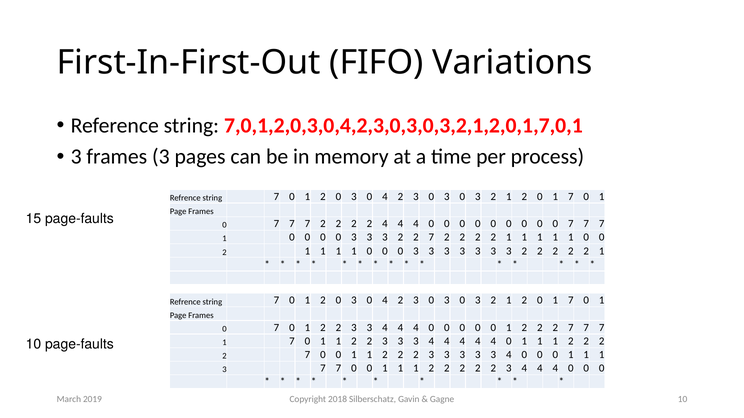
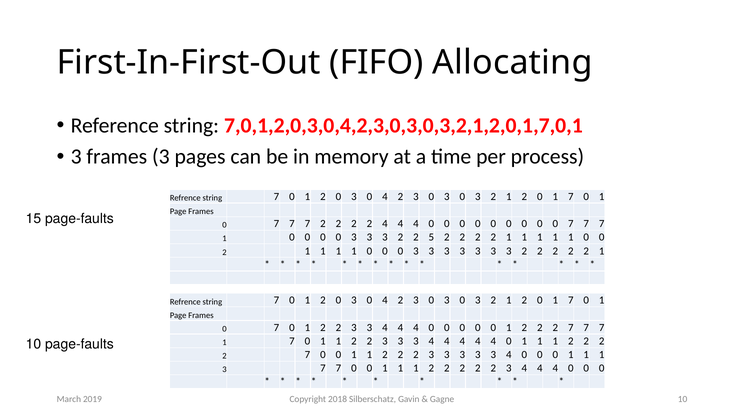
Variations: Variations -> Allocating
3 2 2 7: 7 -> 5
